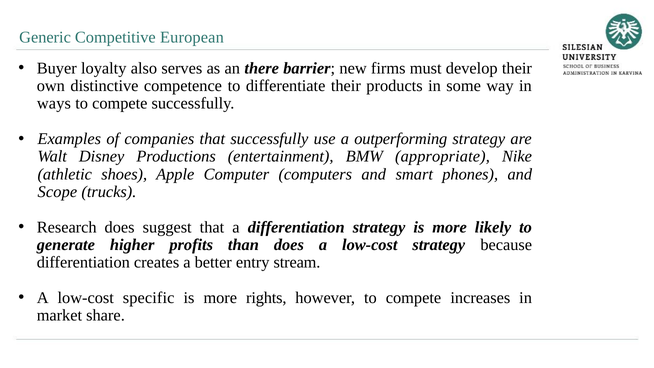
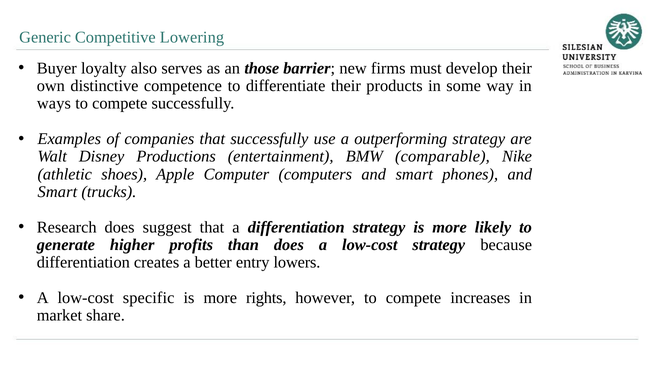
European: European -> Lowering
there: there -> those
appropriate: appropriate -> comparable
Scope at (57, 192): Scope -> Smart
stream: stream -> lowers
